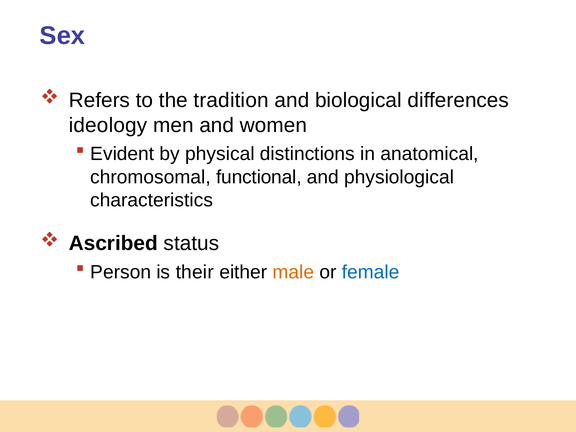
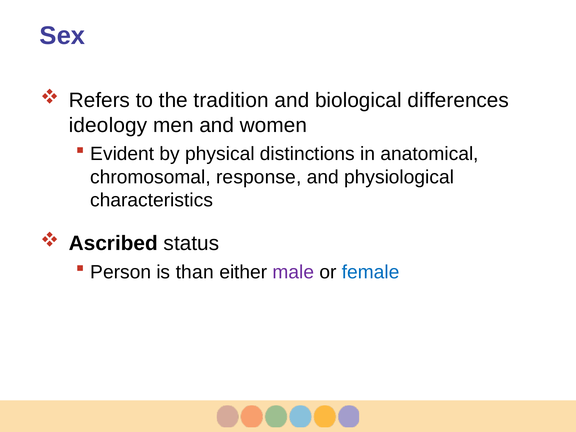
functional: functional -> response
their: their -> than
male colour: orange -> purple
